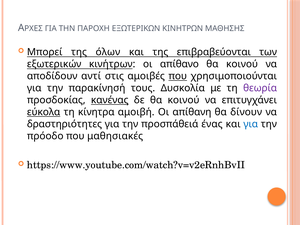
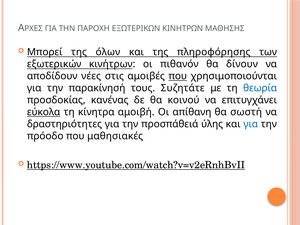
επιβραβεύονται: επιβραβεύονται -> πληροφόρησης
απίθανο: απίθανο -> πιθανόν
κοινού at (242, 64): κοινού -> δίνουν
αντί: αντί -> νέες
Δυσκολία: Δυσκολία -> Συζητάτε
θεωρία colour: purple -> blue
κανένας underline: present -> none
δίνουν: δίνουν -> σωστή
ένας: ένας -> ύλης
https://www.youtube.com/watch?v=v2eRnhBvII underline: none -> present
